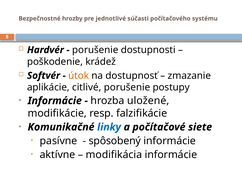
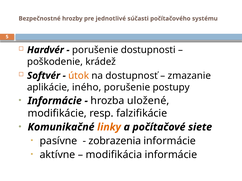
citlivé: citlivé -> iného
linky colour: blue -> orange
spôsobený: spôsobený -> zobrazenia
